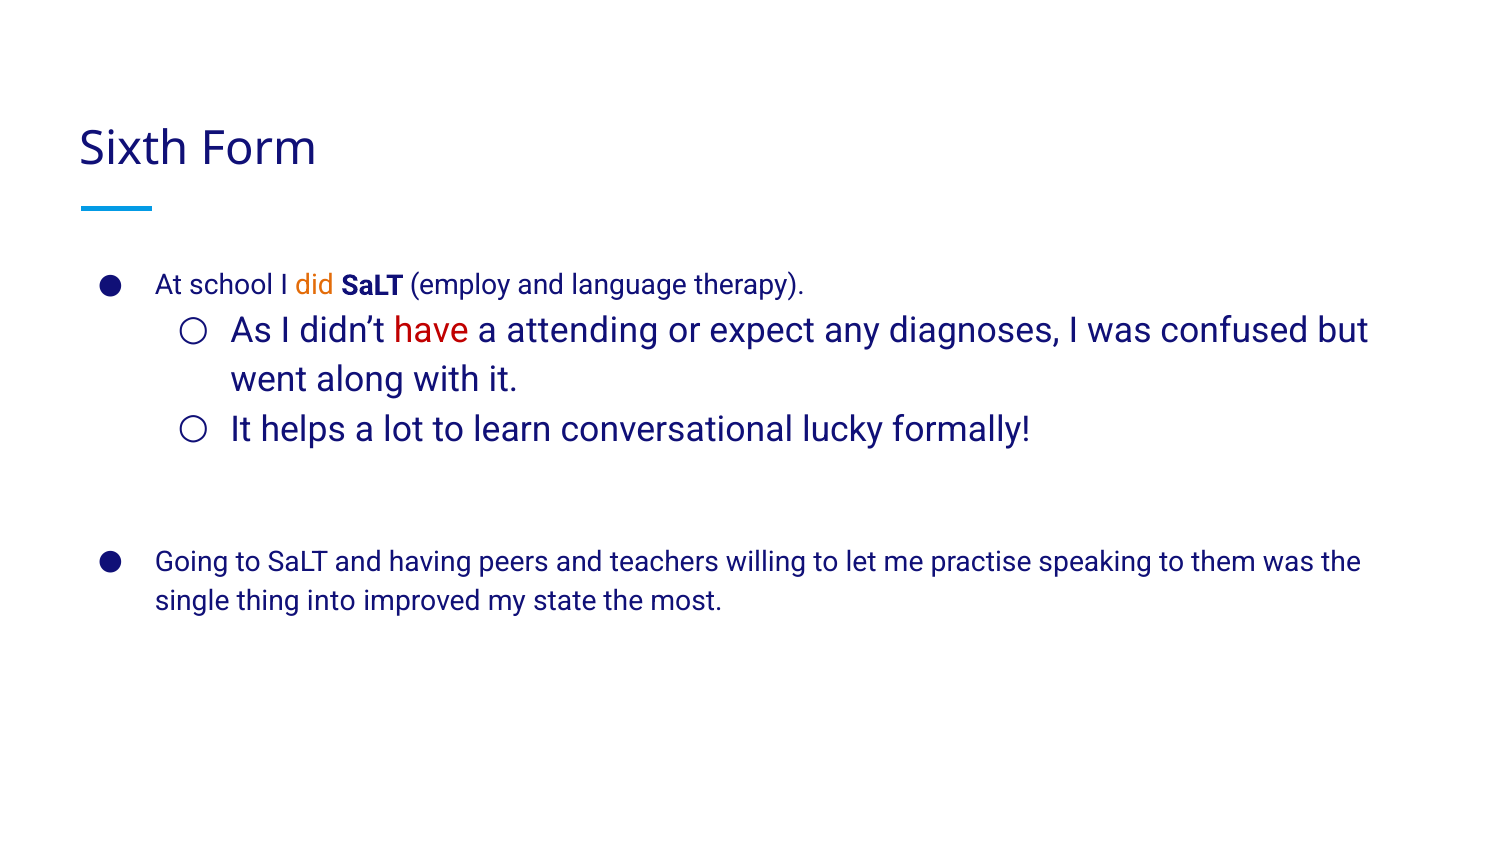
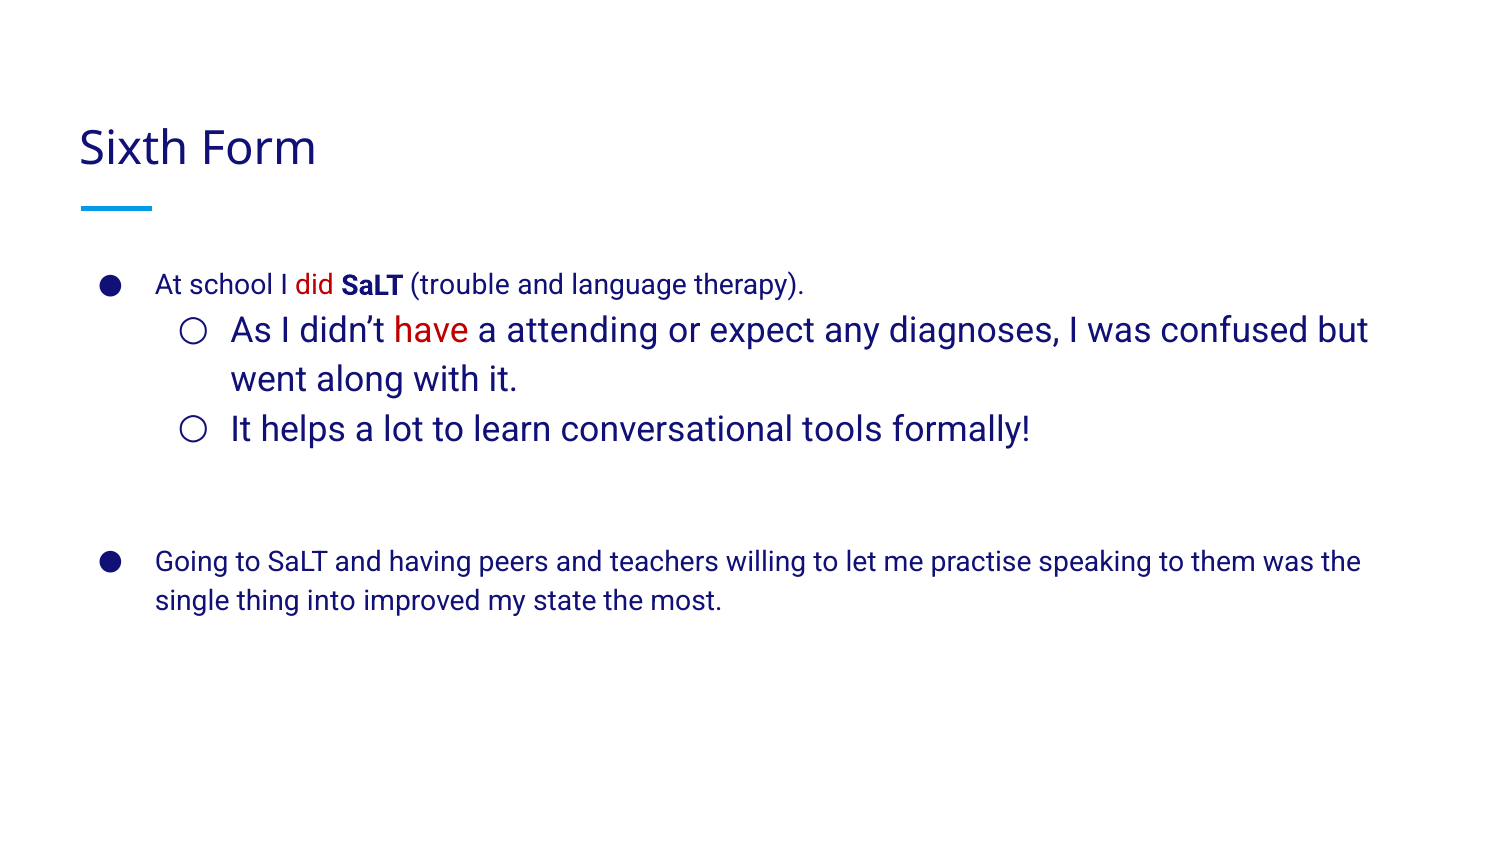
did colour: orange -> red
employ: employ -> trouble
lucky: lucky -> tools
